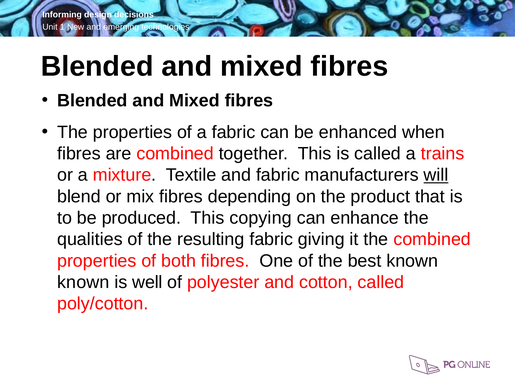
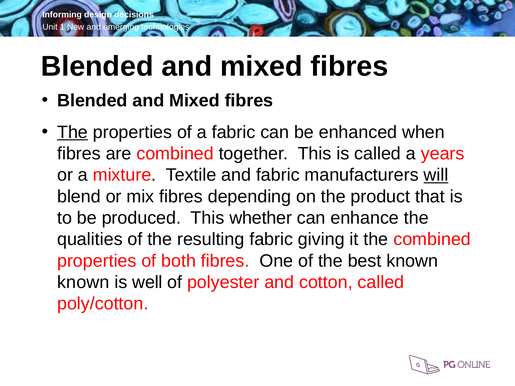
The at (73, 132) underline: none -> present
trains: trains -> years
copying: copying -> whether
